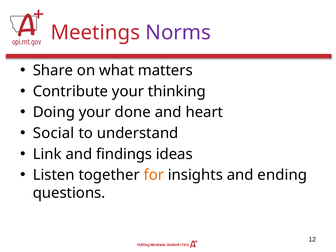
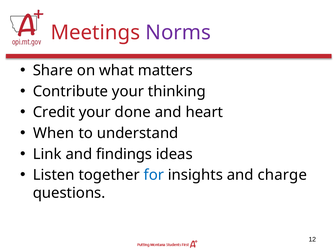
Doing: Doing -> Credit
Social: Social -> When
for colour: orange -> blue
ending: ending -> charge
